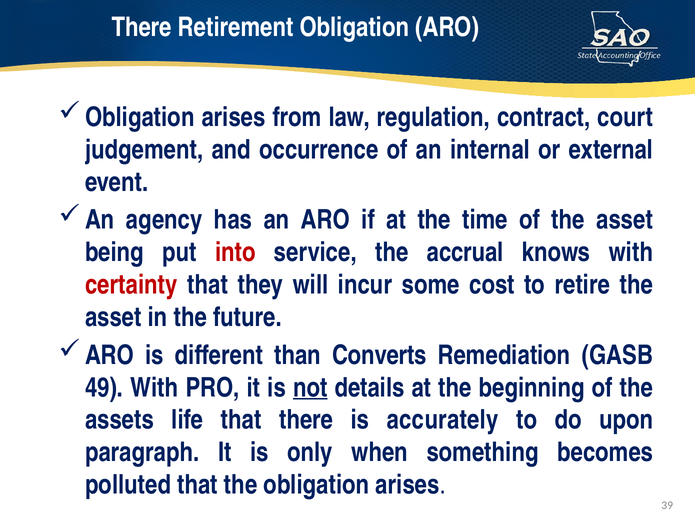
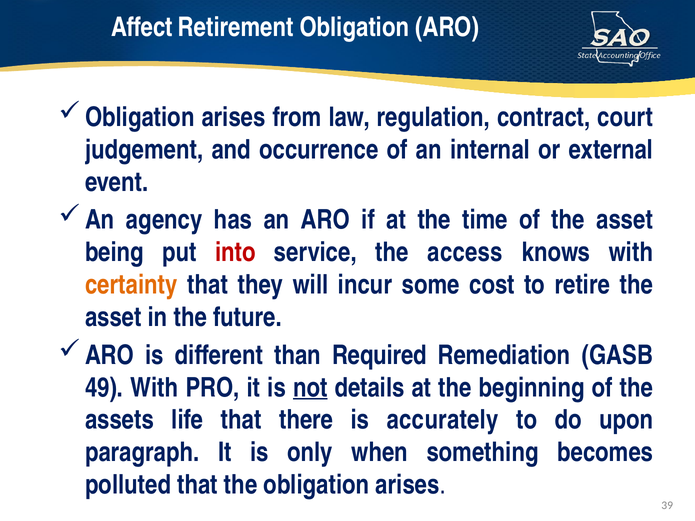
There at (142, 27): There -> Affect
accrual: accrual -> access
certainty colour: red -> orange
Converts: Converts -> Required
